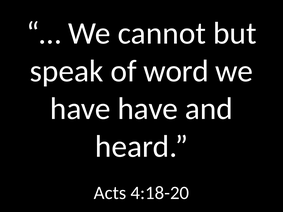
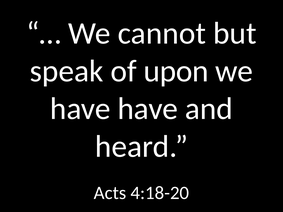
word: word -> upon
